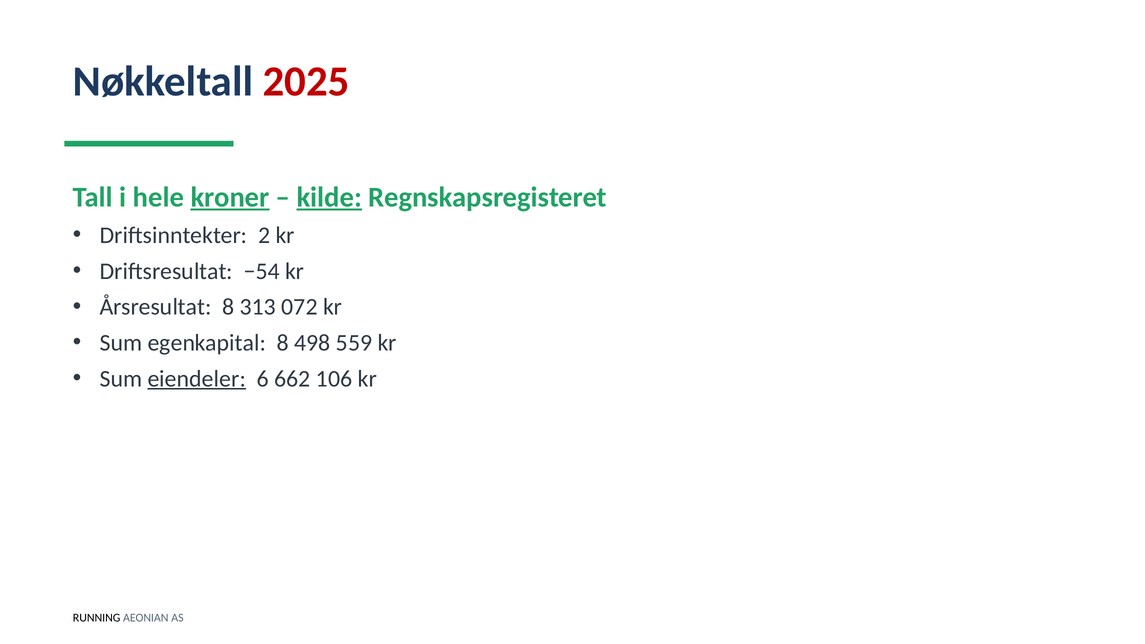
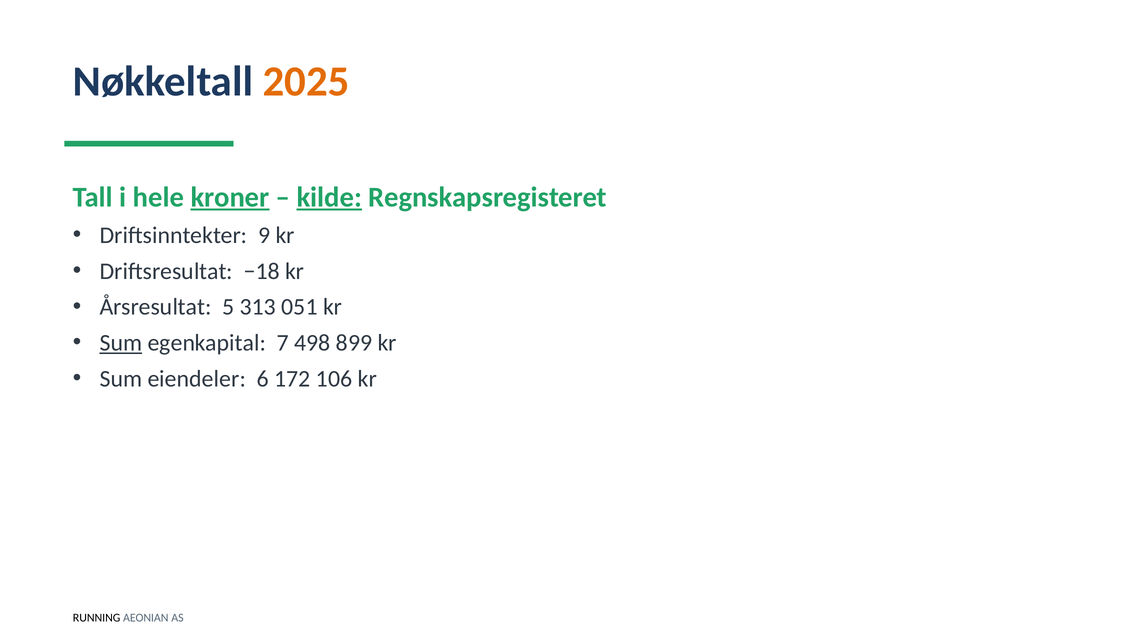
2025 colour: red -> orange
2: 2 -> 9
−54: −54 -> −18
Årsresultat 8: 8 -> 5
072: 072 -> 051
Sum at (121, 343) underline: none -> present
egenkapital 8: 8 -> 7
559: 559 -> 899
eiendeler underline: present -> none
662: 662 -> 172
